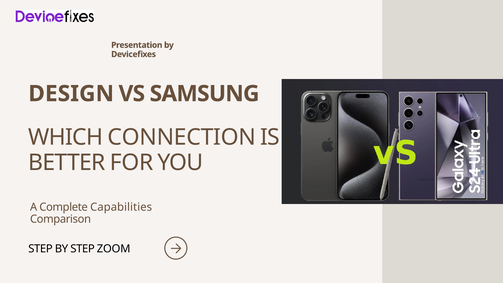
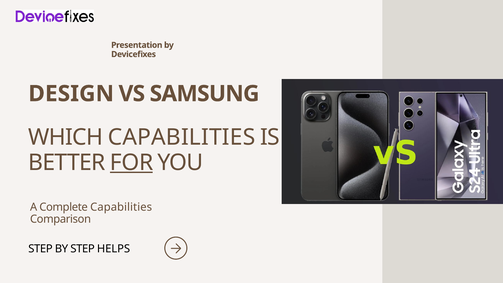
WHICH CONNECTION: CONNECTION -> CAPABILITIES
FOR underline: none -> present
ZOOM: ZOOM -> HELPS
